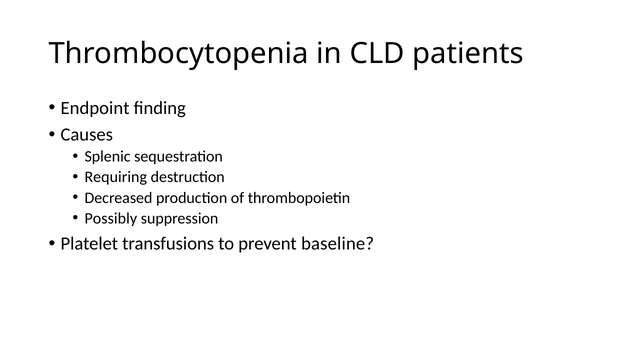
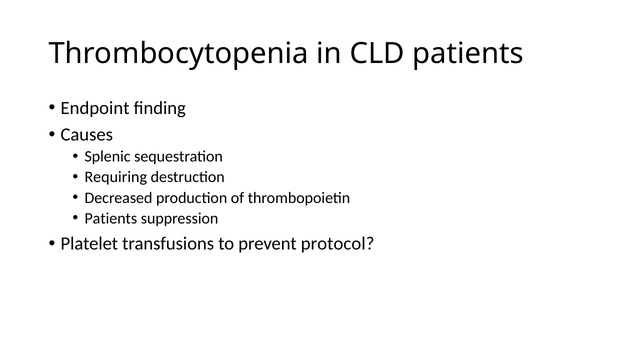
Possibly at (111, 218): Possibly -> Patients
baseline: baseline -> protocol
